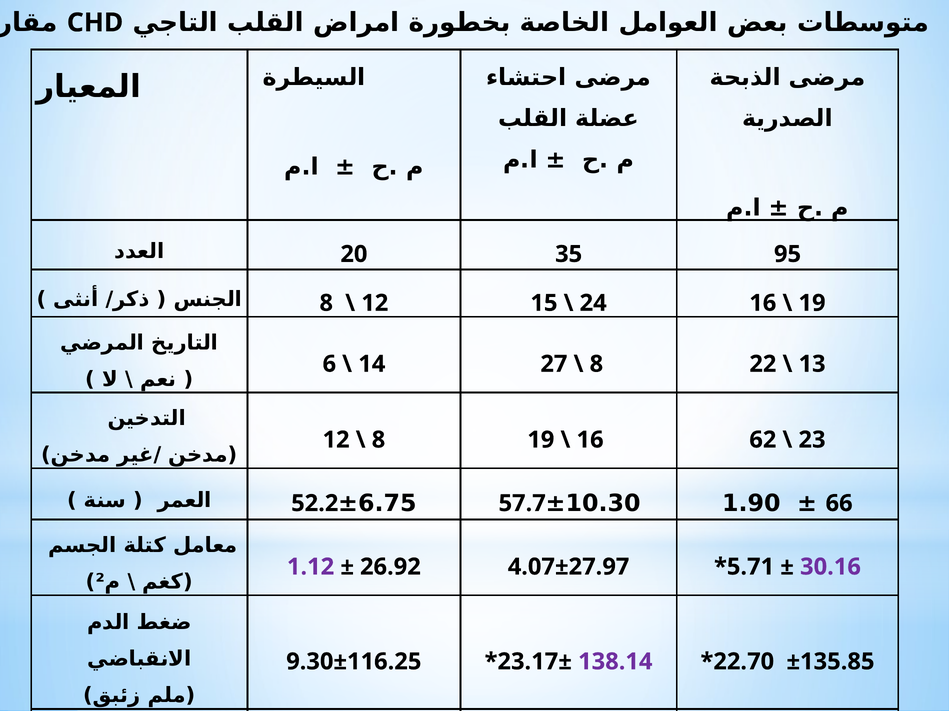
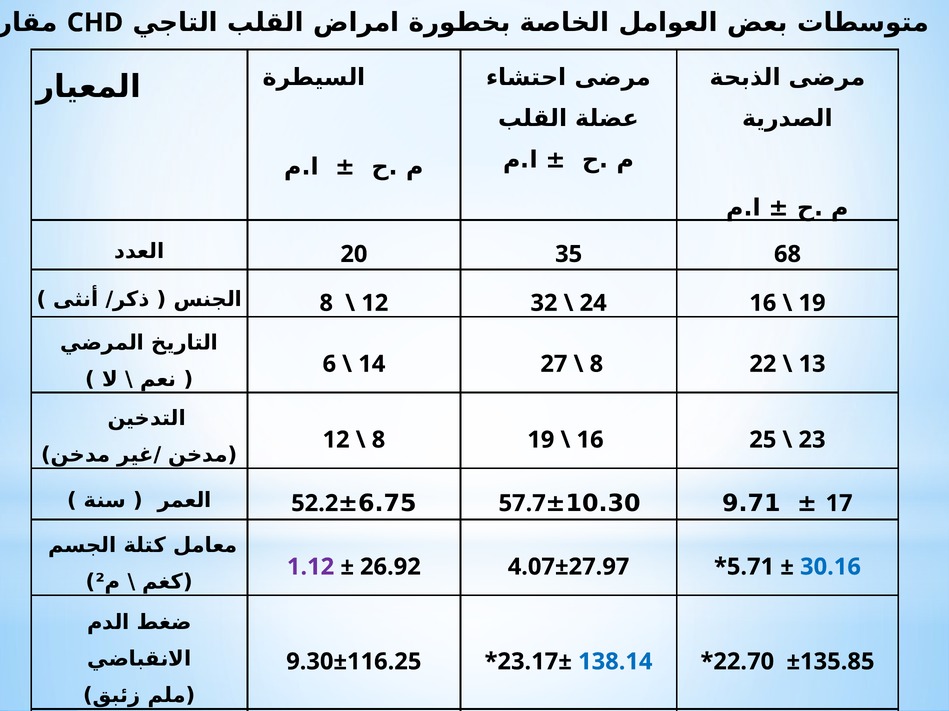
95: 95 -> 68
15: 15 -> 32
62: 62 -> 25
66: 66 -> 17
1.90: 1.90 -> 9.71
30.16 colour: purple -> blue
138.14 colour: purple -> blue
